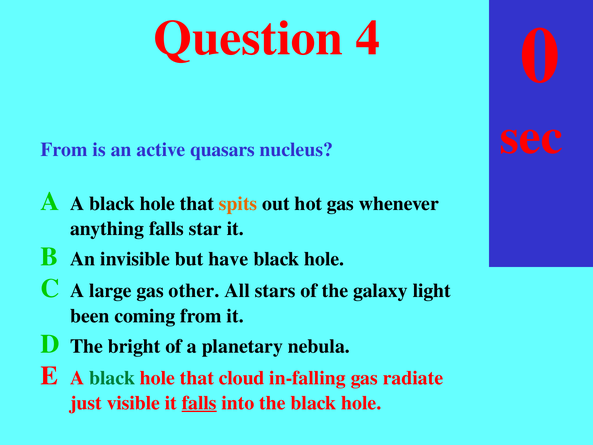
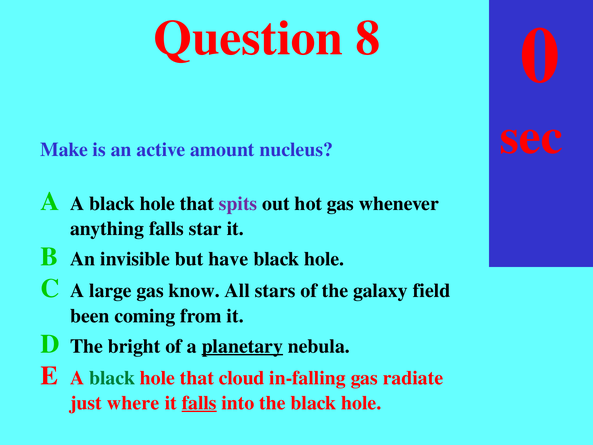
Question 4: 4 -> 8
From at (64, 150): From -> Make
quasars: quasars -> amount
spits colour: orange -> purple
other: other -> know
light: light -> field
planetary underline: none -> present
visible: visible -> where
